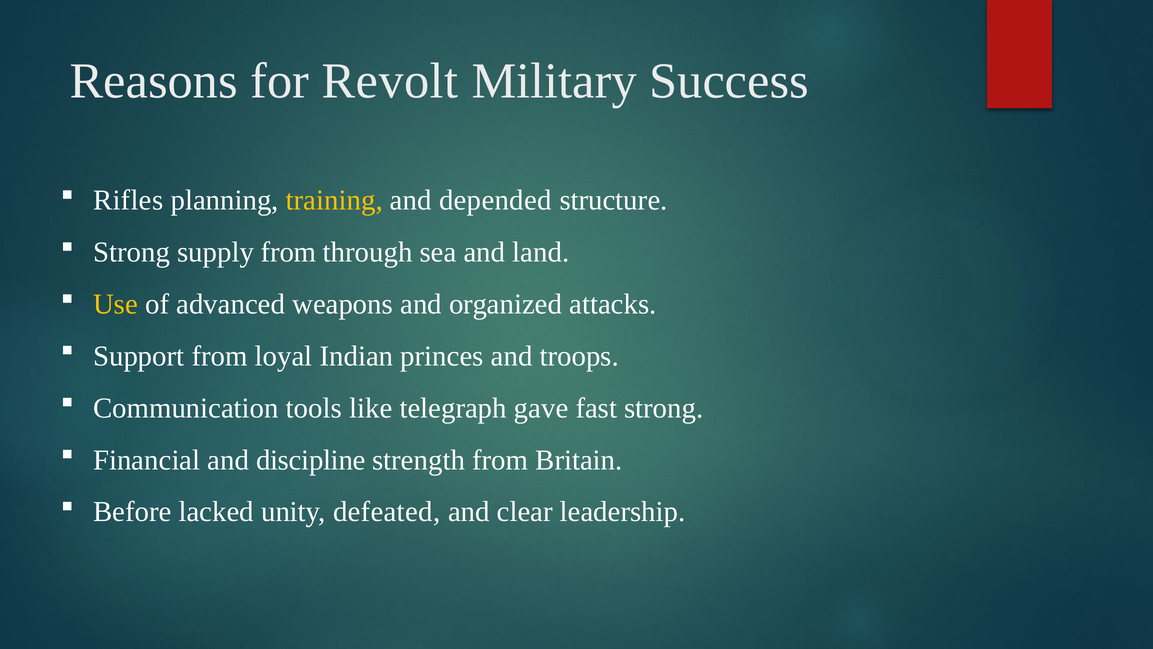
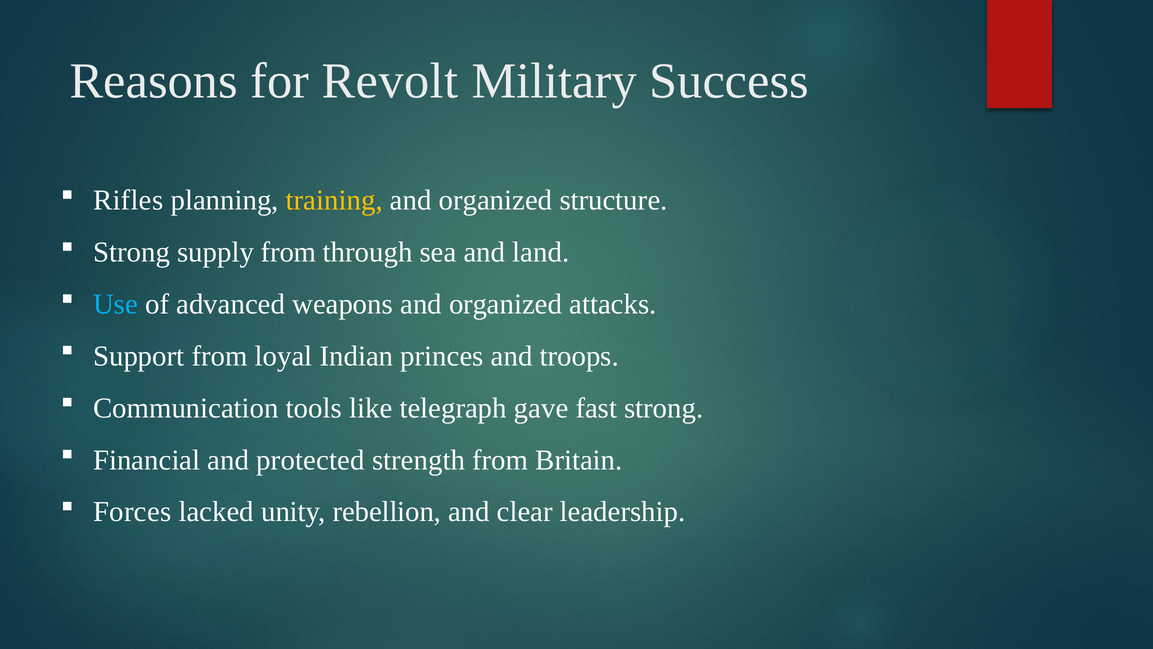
depended at (495, 200): depended -> organized
Use colour: yellow -> light blue
discipline: discipline -> protected
Before: Before -> Forces
defeated: defeated -> rebellion
